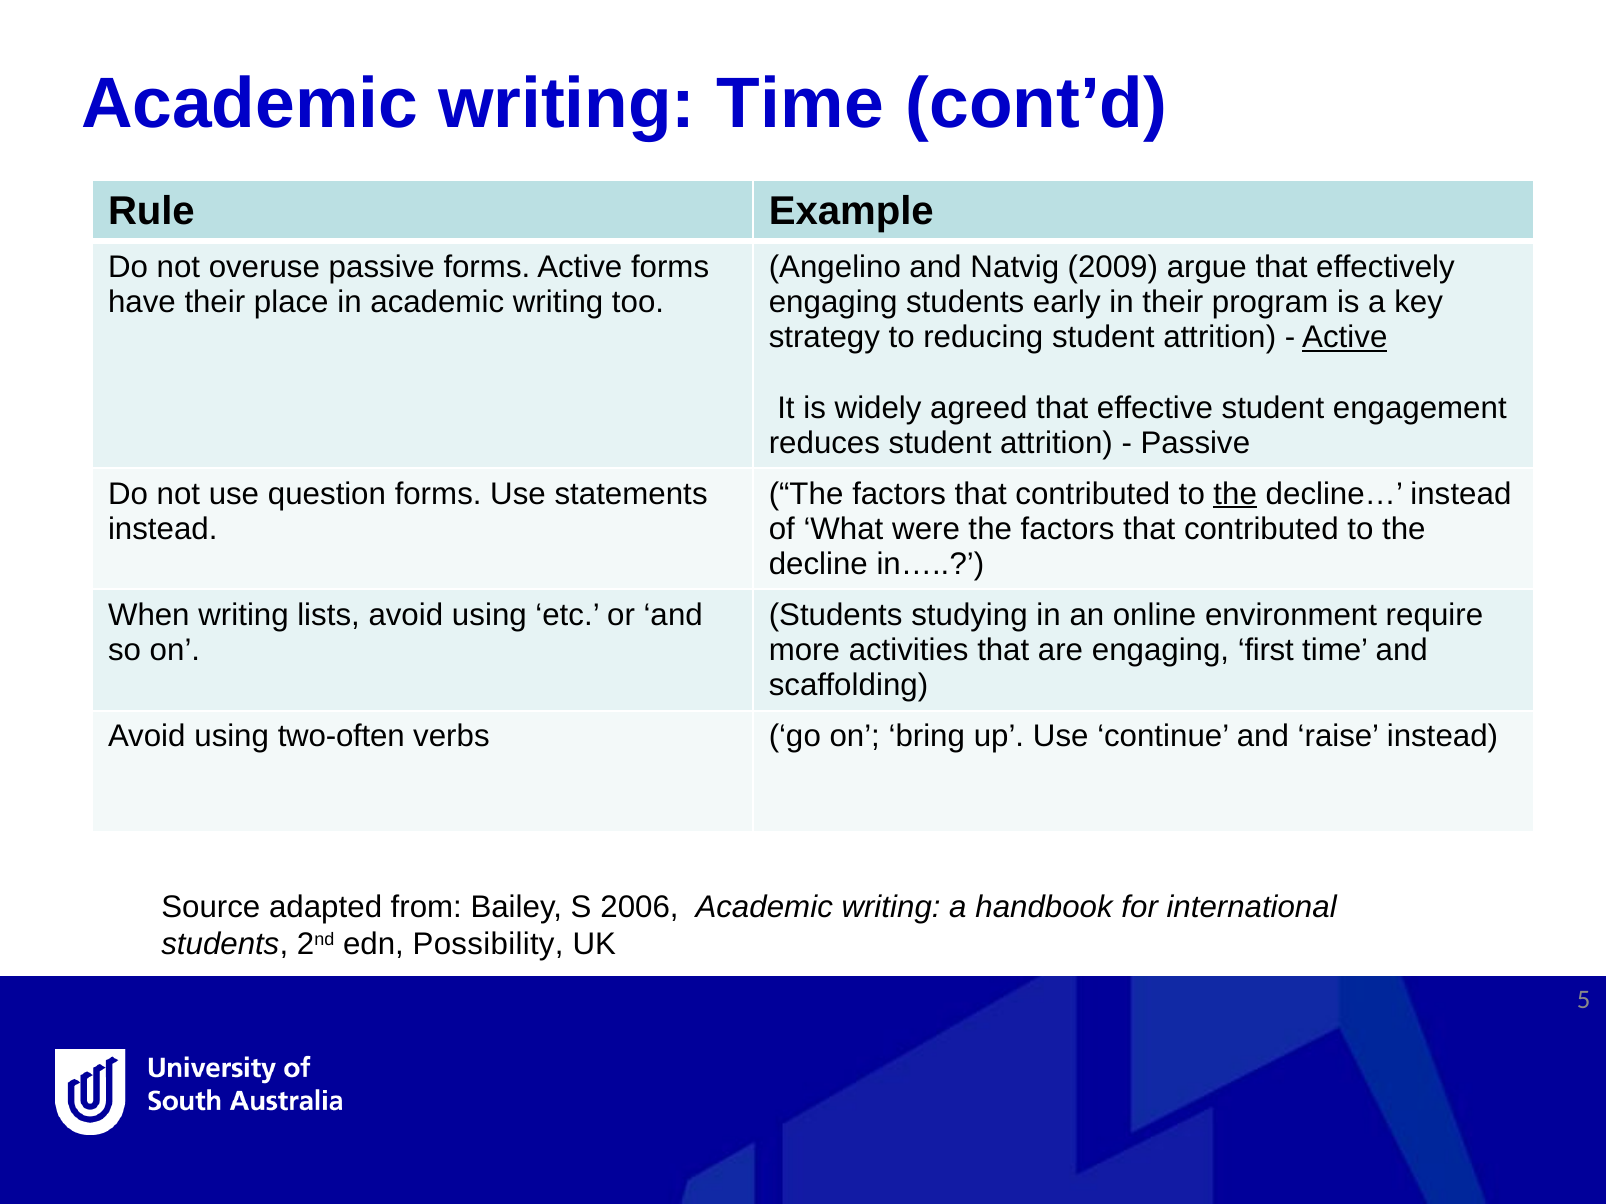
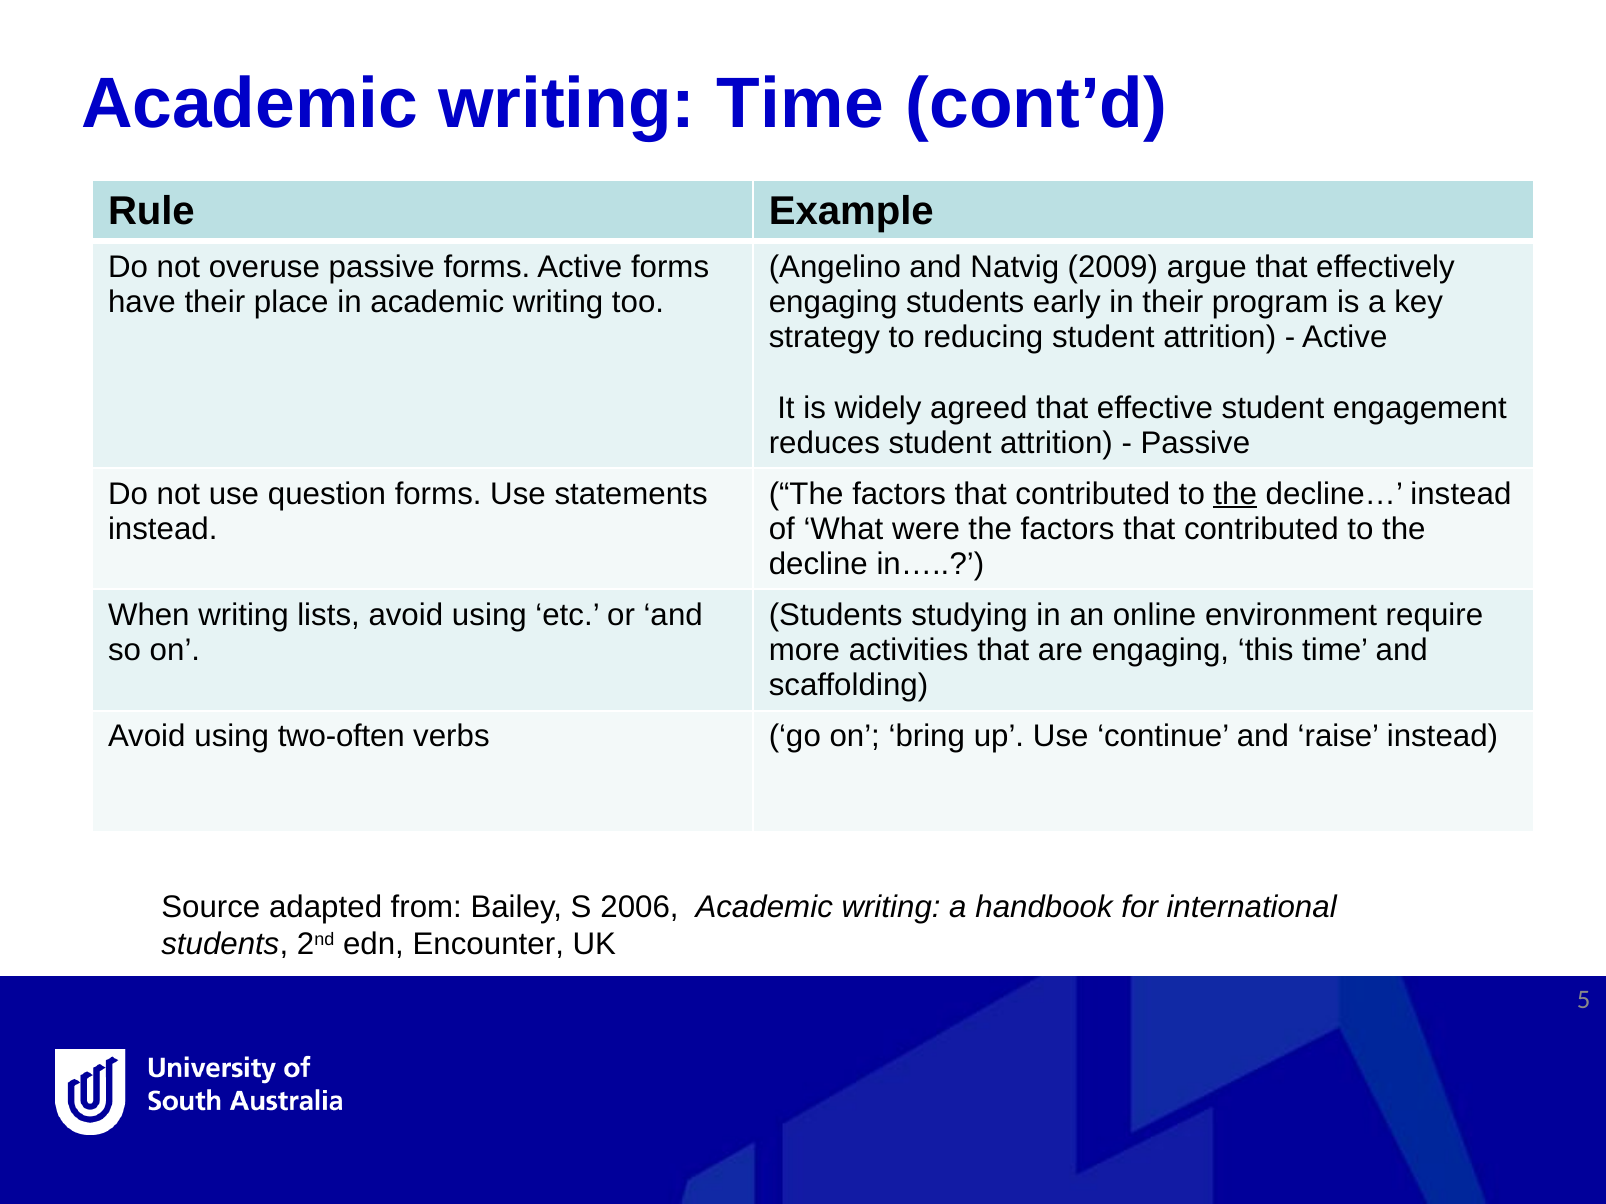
Active at (1345, 338) underline: present -> none
first: first -> this
Possibility: Possibility -> Encounter
